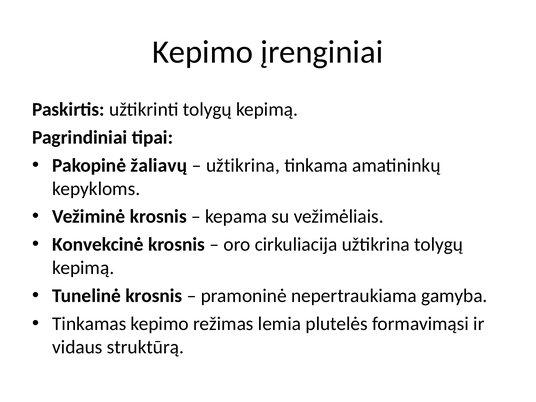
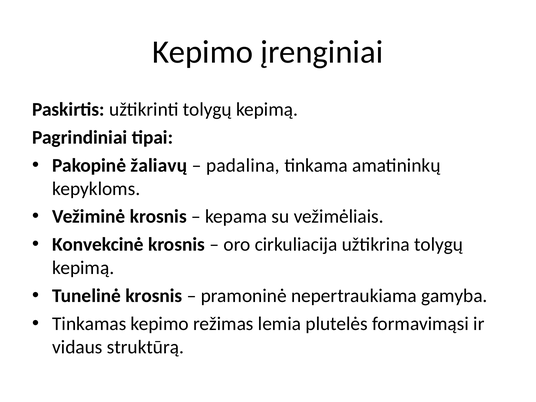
užtikrina at (243, 165): užtikrina -> padalina
